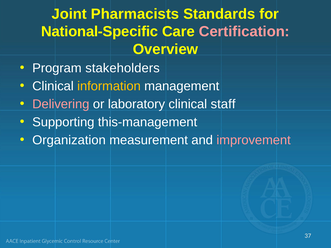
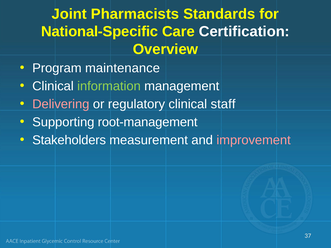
Certification colour: pink -> white
stakeholders: stakeholders -> maintenance
information colour: yellow -> light green
laboratory: laboratory -> regulatory
this-management: this-management -> root-management
Organization: Organization -> Stakeholders
